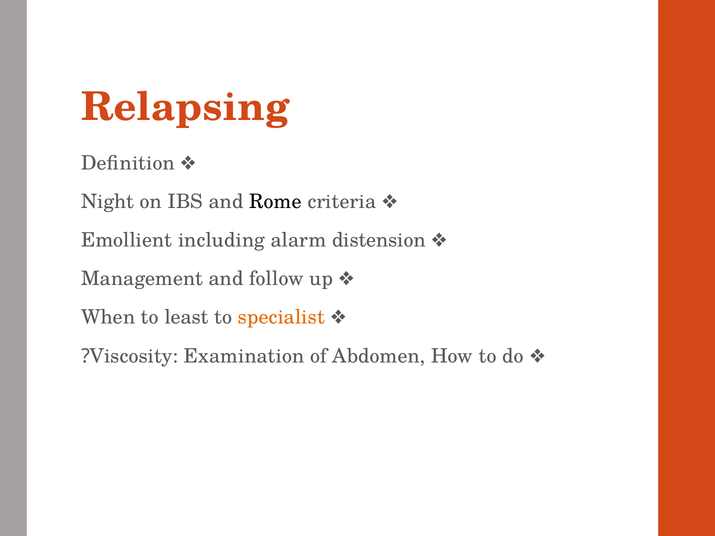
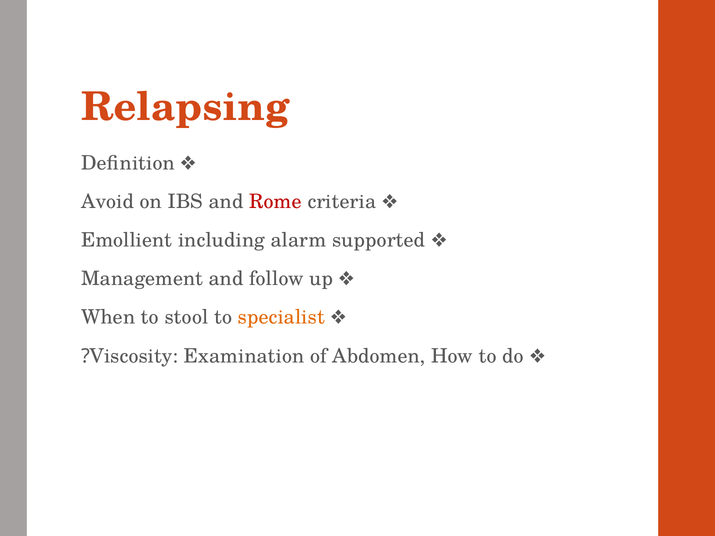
Night: Night -> Avoid
Rome colour: black -> red
distension: distension -> supported
least: least -> stool
